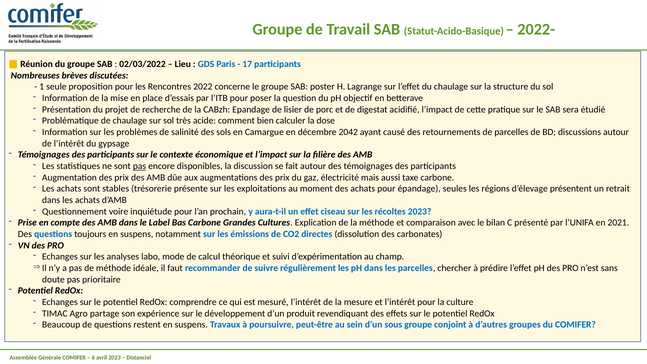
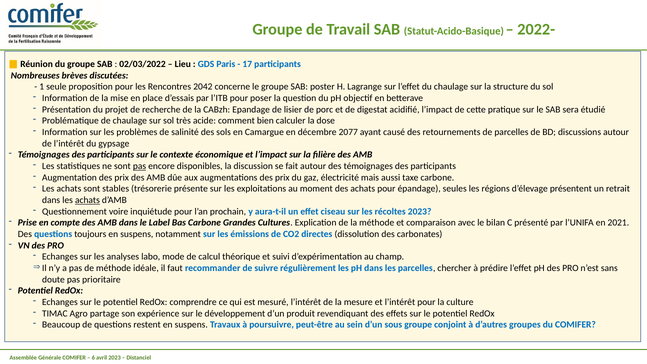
2022: 2022 -> 2042
2042: 2042 -> 2077
achats at (87, 200) underline: none -> present
